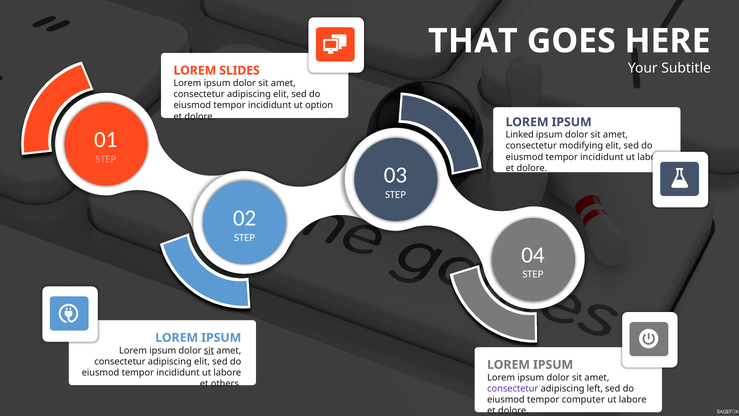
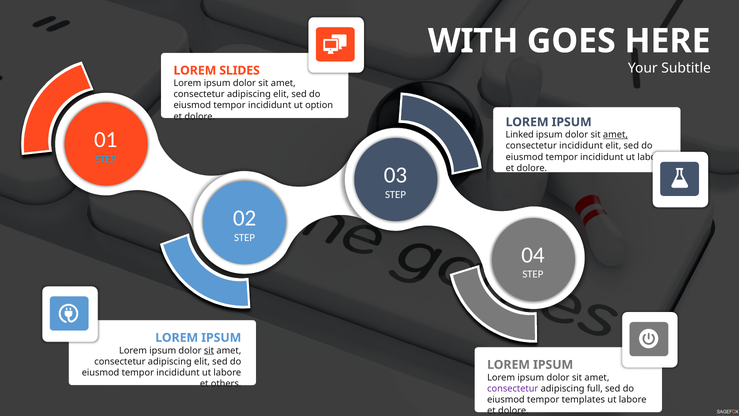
THAT: THAT -> WITH
amet at (615, 135) underline: none -> present
consectetur modifying: modifying -> incididunt
STEP at (106, 159) colour: pink -> light blue
left: left -> full
computer: computer -> templates
